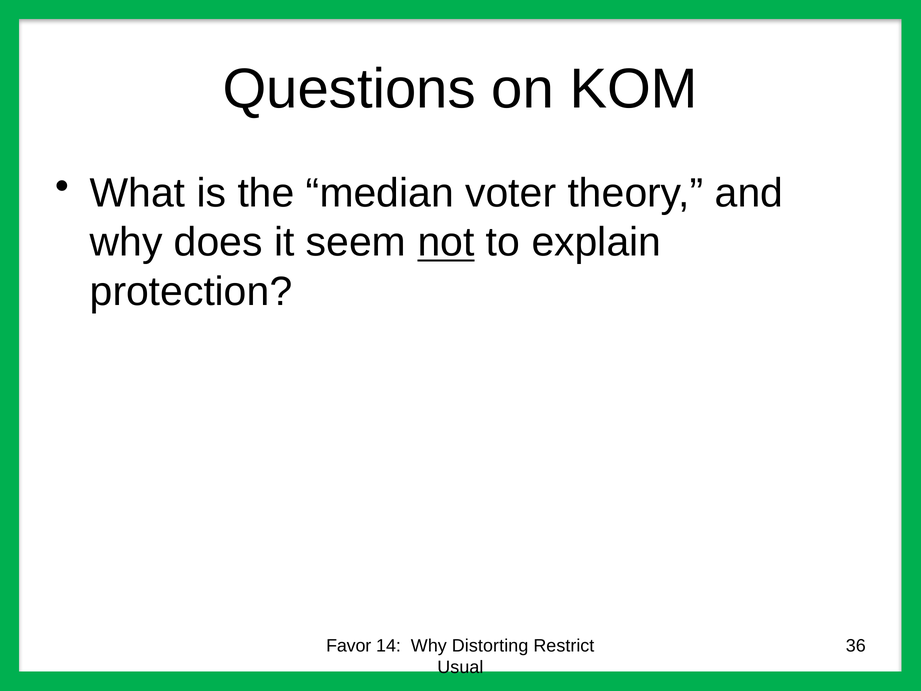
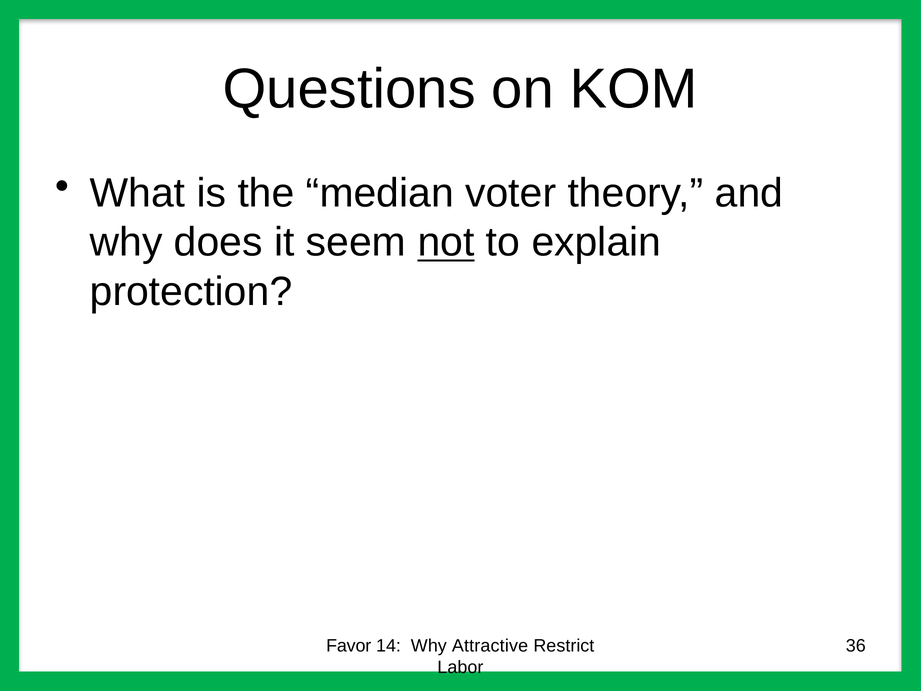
Distorting: Distorting -> Attractive
Usual: Usual -> Labor
